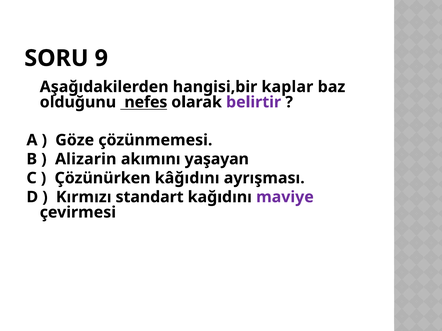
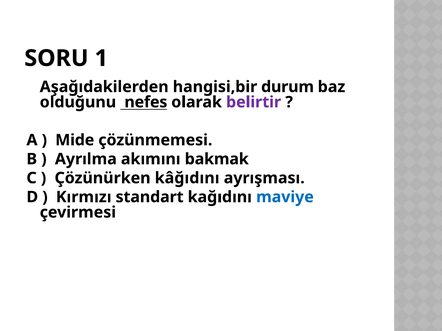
9: 9 -> 1
kaplar: kaplar -> durum
Göze: Göze -> Mide
Alizarin: Alizarin -> Ayrılma
yaşayan: yaşayan -> bakmak
maviye colour: purple -> blue
